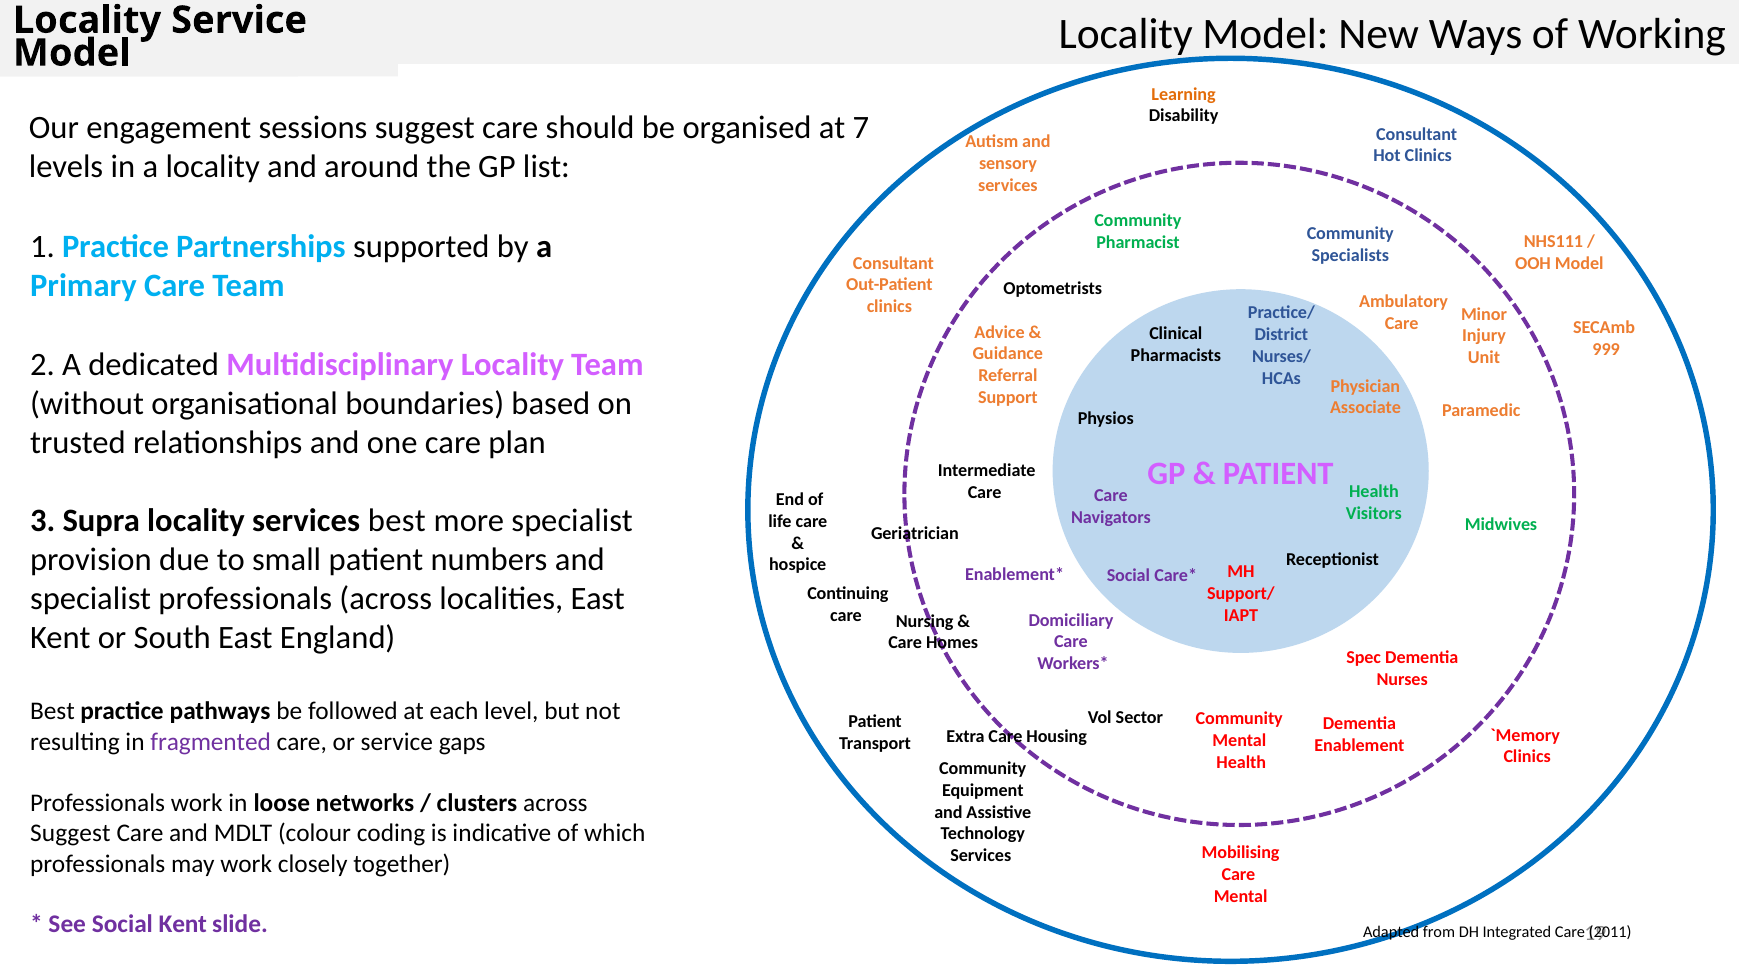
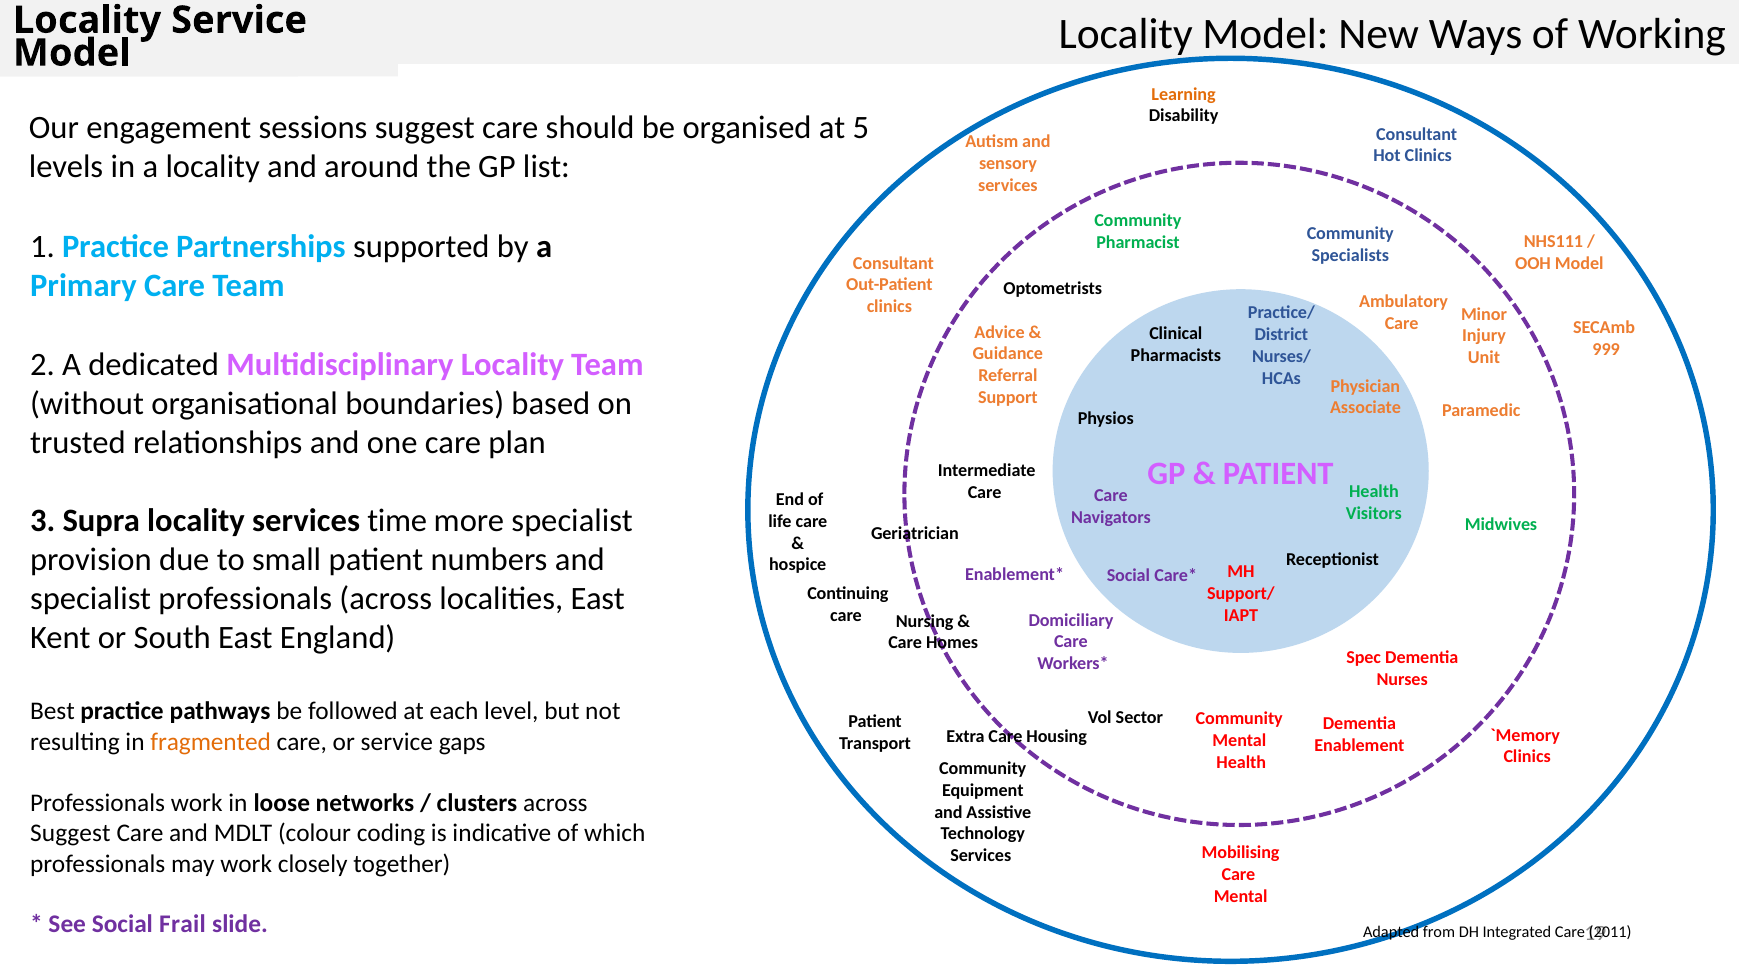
7: 7 -> 5
services best: best -> time
fragmented colour: purple -> orange
Social Kent: Kent -> Frail
